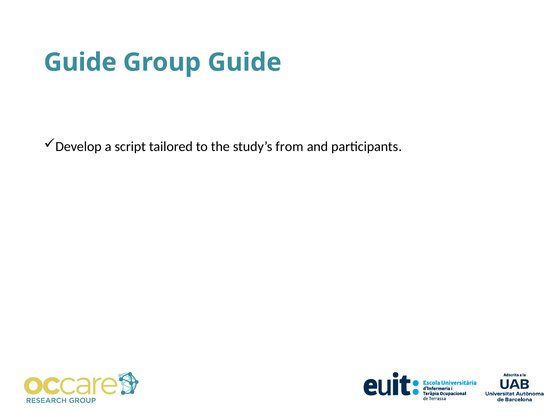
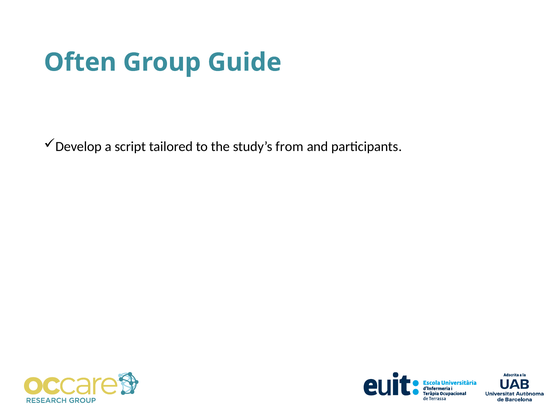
Guide at (80, 62): Guide -> Often
